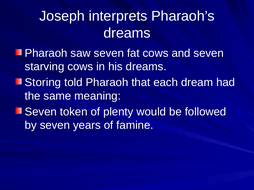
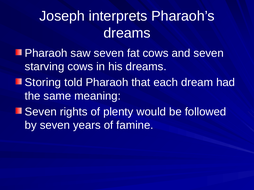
token: token -> rights
